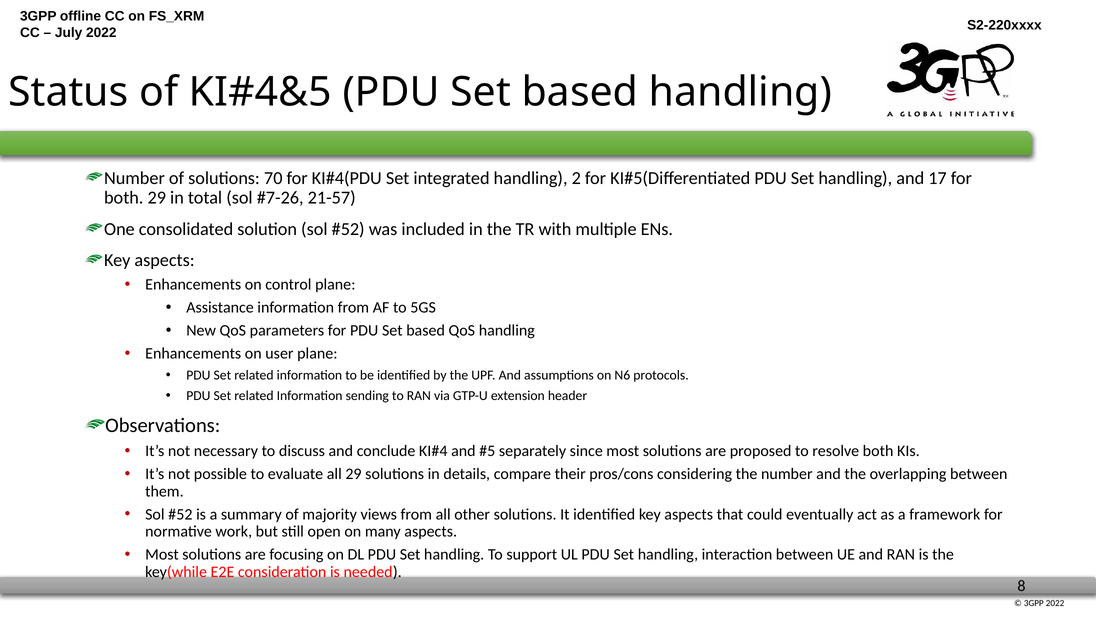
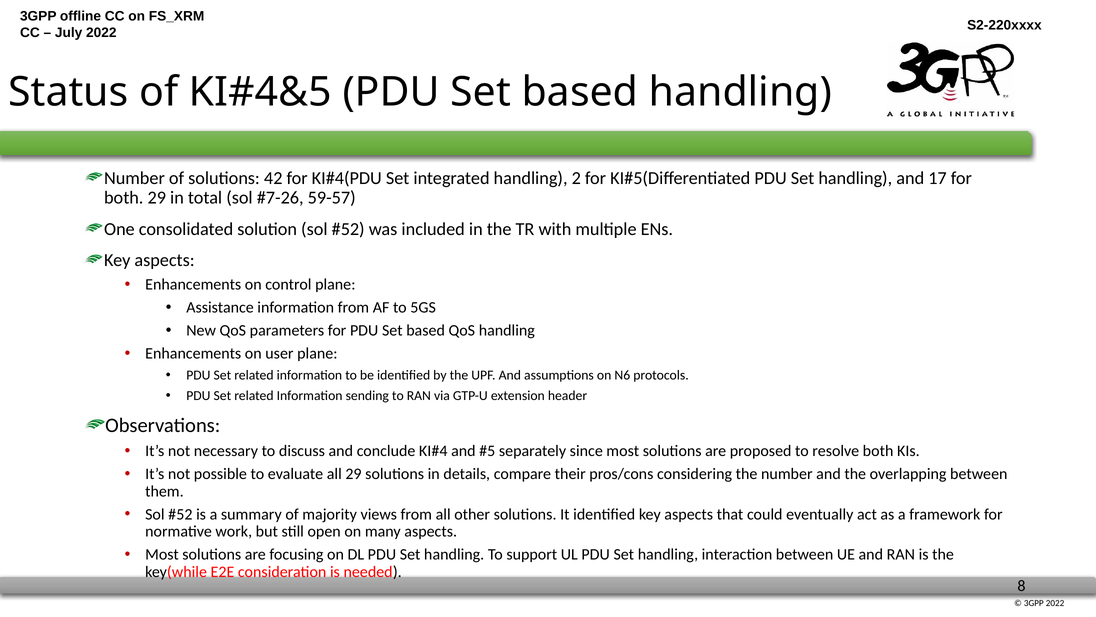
70: 70 -> 42
21-57: 21-57 -> 59-57
